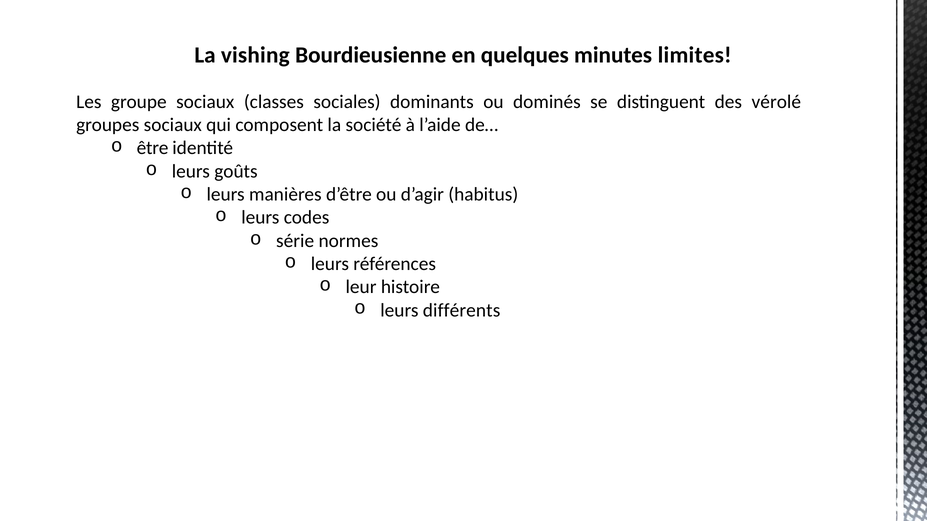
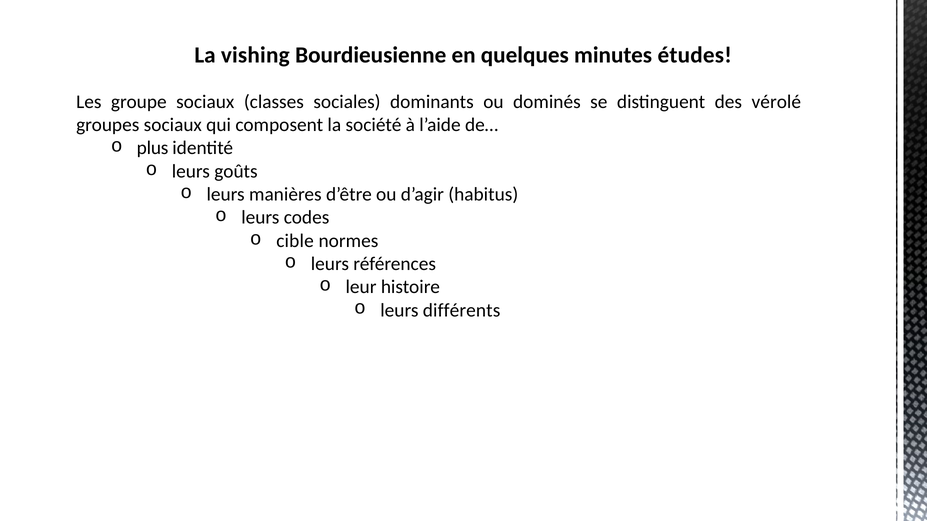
limites: limites -> études
être: être -> plus
série: série -> cible
